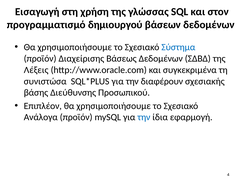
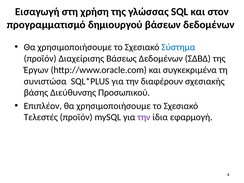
Λέξεις: Λέξεις -> Έργων
Ανάλογα: Ανάλογα -> Τελεστές
την at (144, 117) colour: blue -> purple
